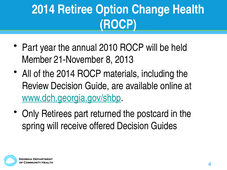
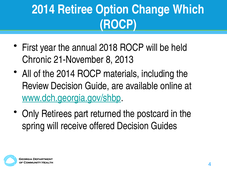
Health: Health -> Which
Part at (30, 48): Part -> First
2010: 2010 -> 2018
Member: Member -> Chronic
